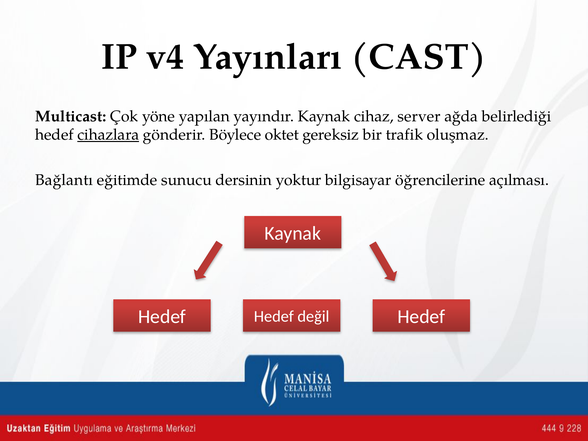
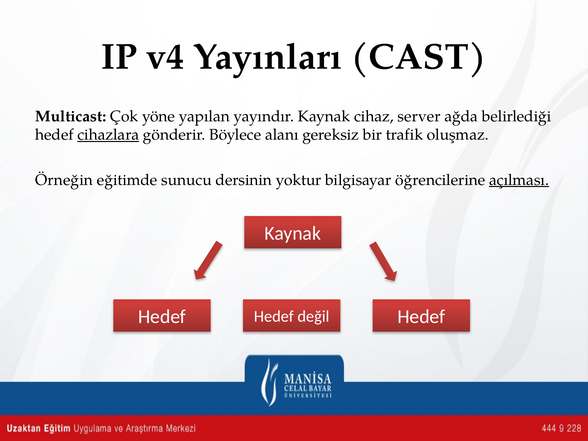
oktet: oktet -> alanı
Bağlantı: Bağlantı -> Örneğin
açılması underline: none -> present
